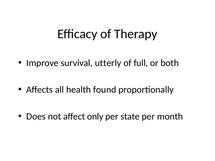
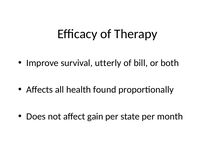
full: full -> bill
only: only -> gain
